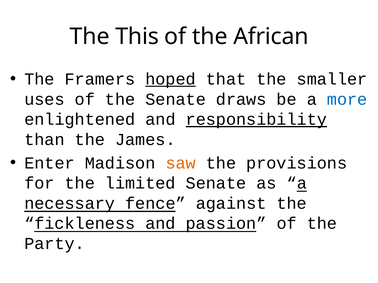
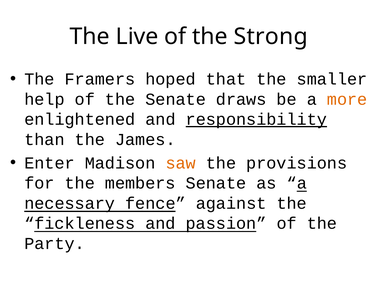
This: This -> Live
African: African -> Strong
hoped underline: present -> none
uses: uses -> help
more colour: blue -> orange
limited: limited -> members
